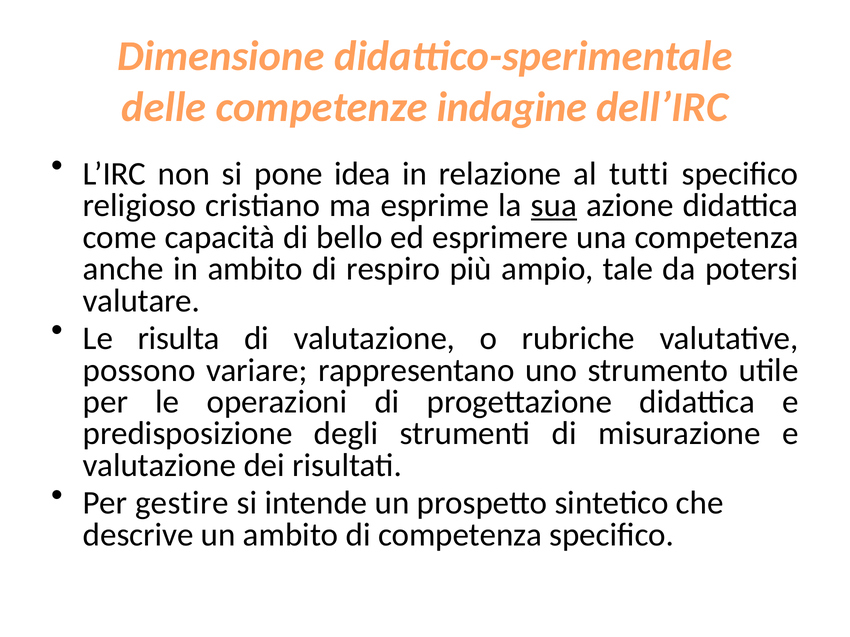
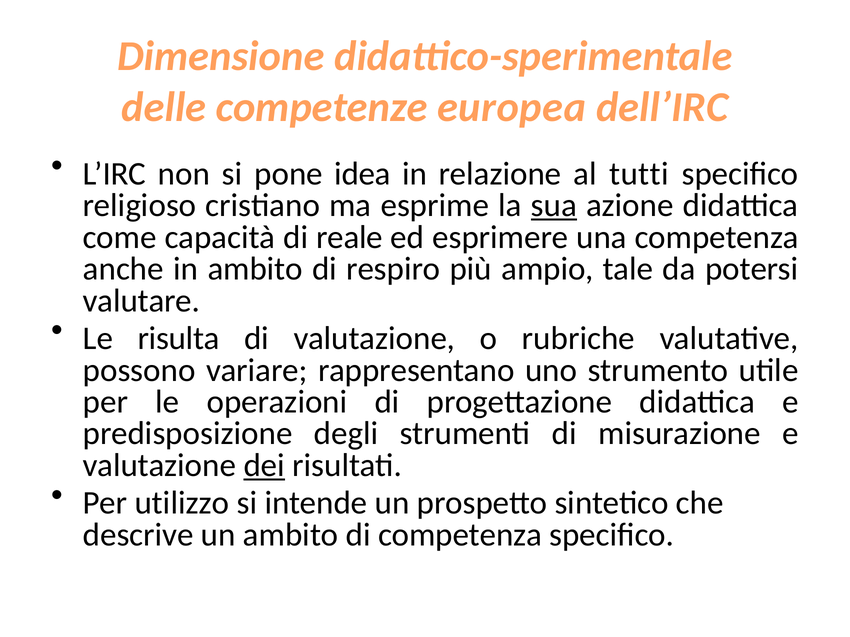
indagine: indagine -> europea
bello: bello -> reale
dei underline: none -> present
gestire: gestire -> utilizzo
